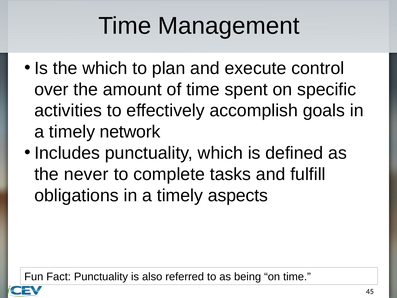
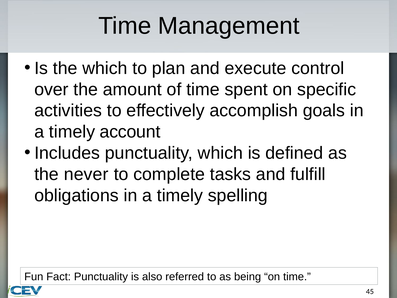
network: network -> account
aspects: aspects -> spelling
